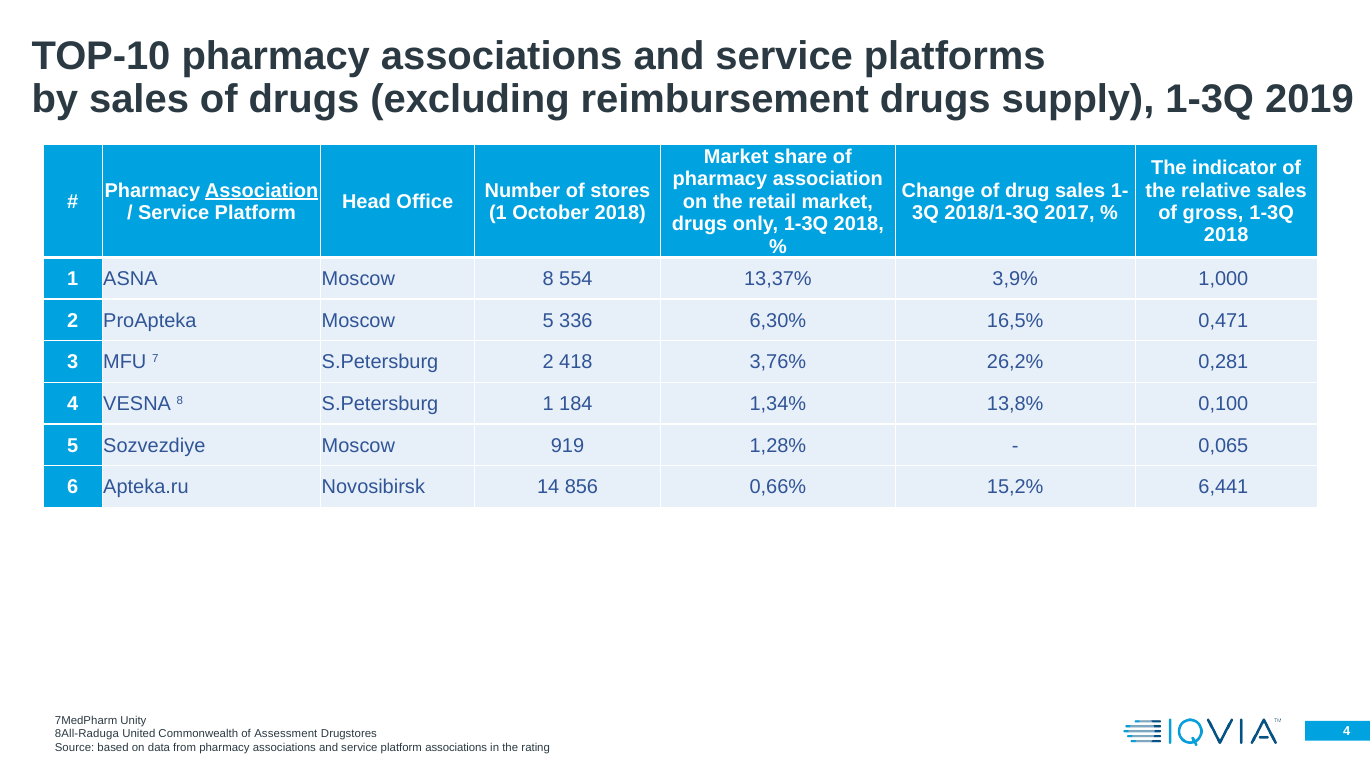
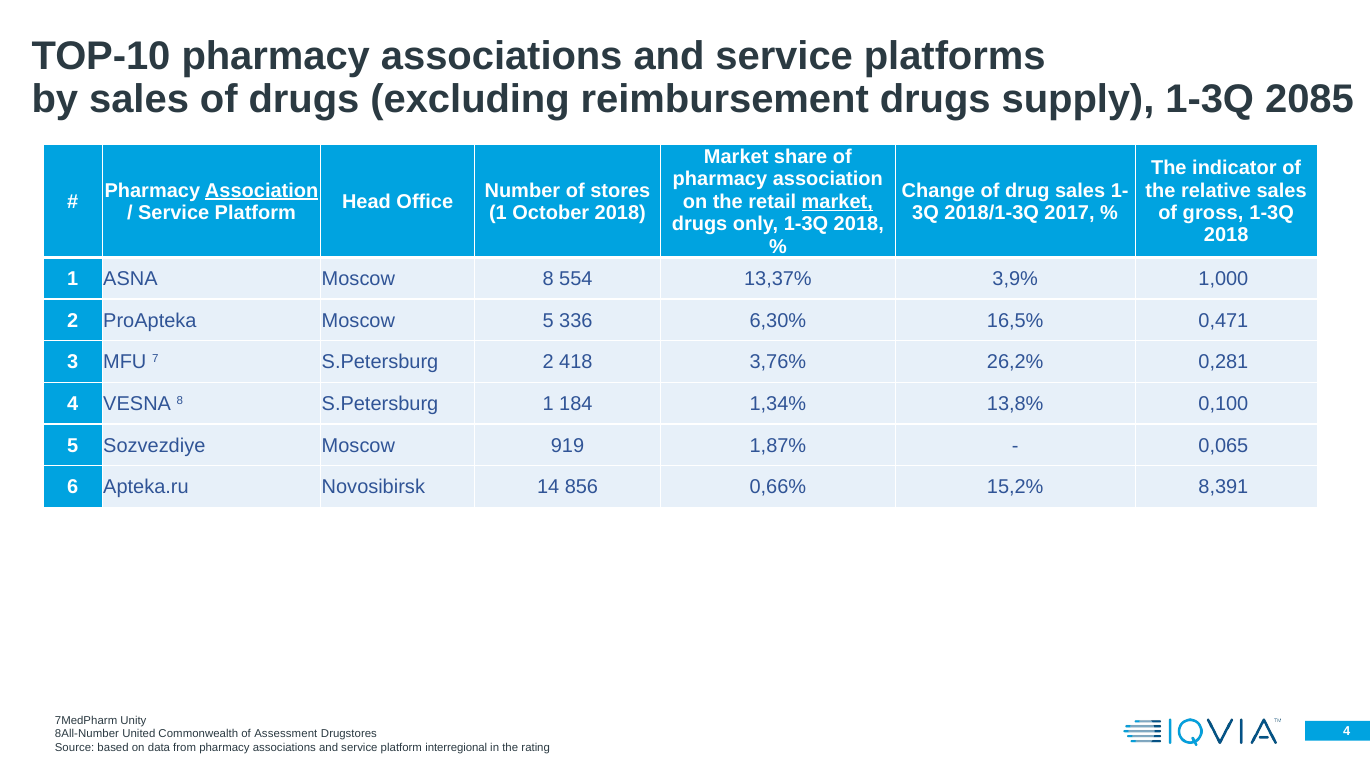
2019: 2019 -> 2085
market at (837, 202) underline: none -> present
1,28%: 1,28% -> 1,87%
6,441: 6,441 -> 8,391
8All-Raduga: 8All-Raduga -> 8All-Number
platform associations: associations -> interregional
